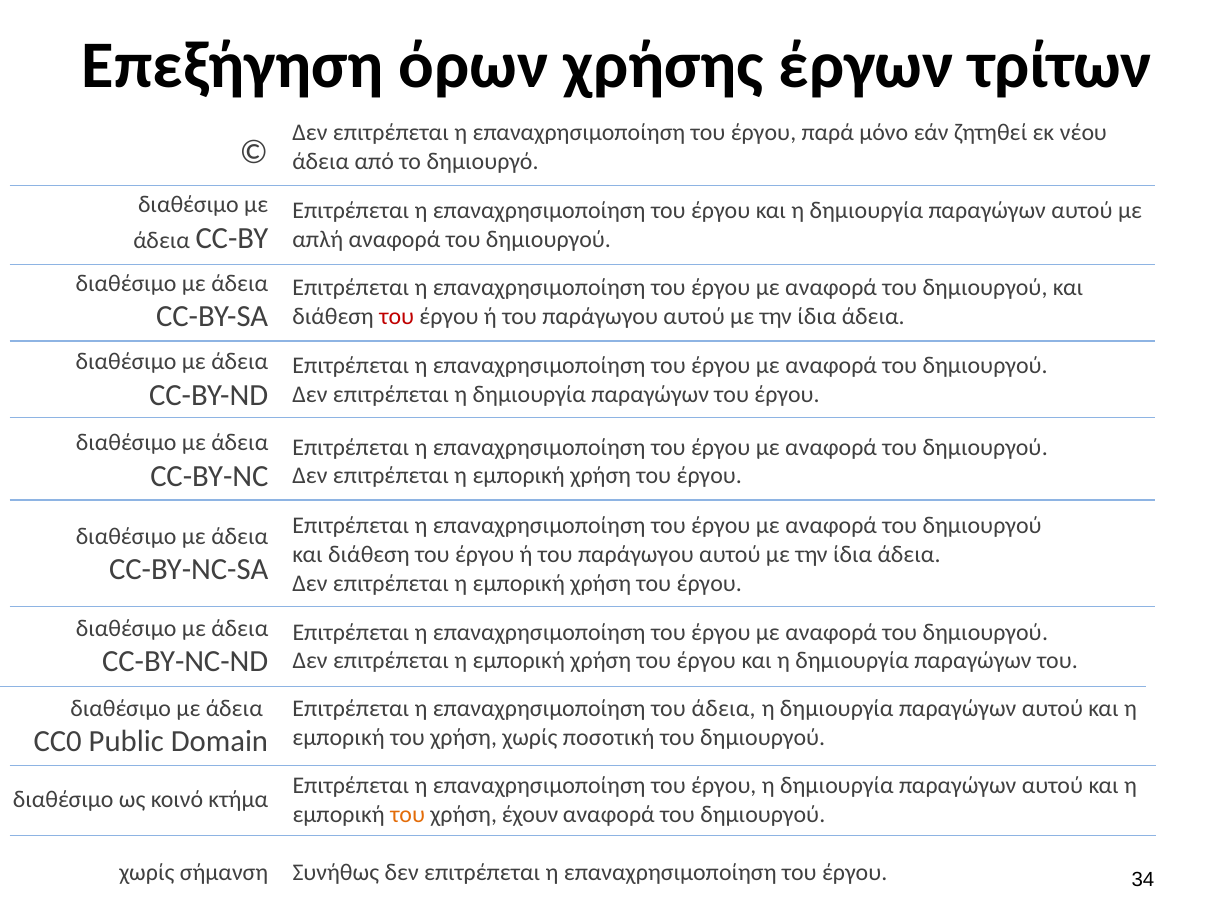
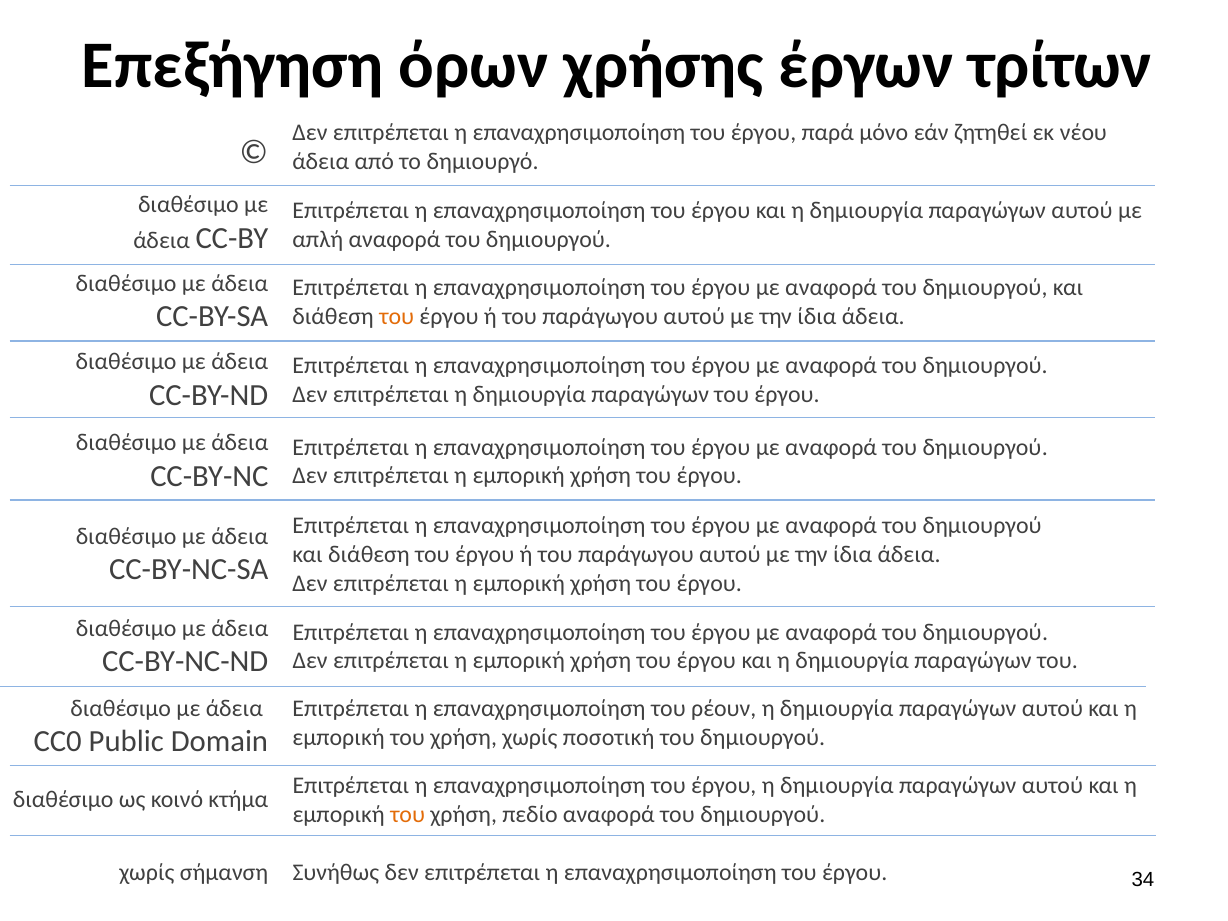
του at (397, 317) colour: red -> orange
του άδεια: άδεια -> ρέουν
έχουν: έχουν -> πεδίο
